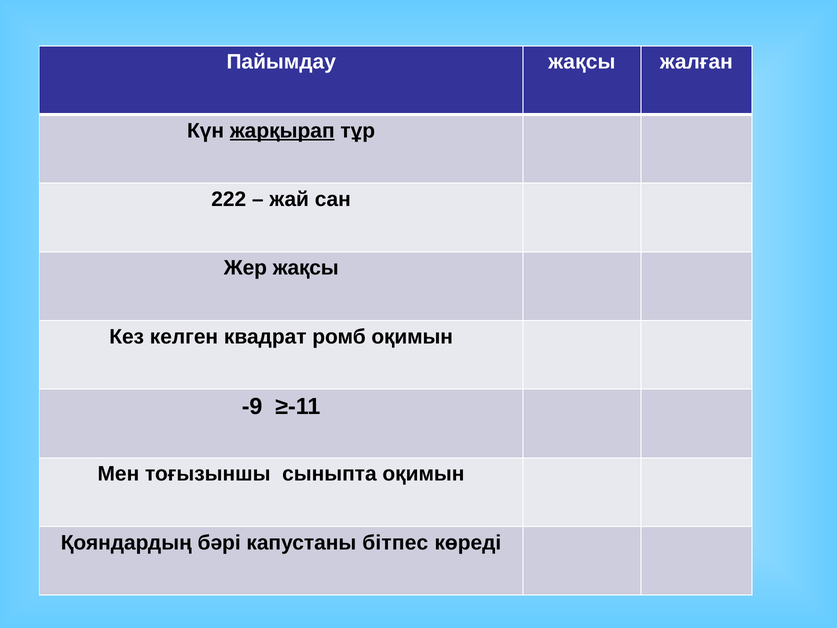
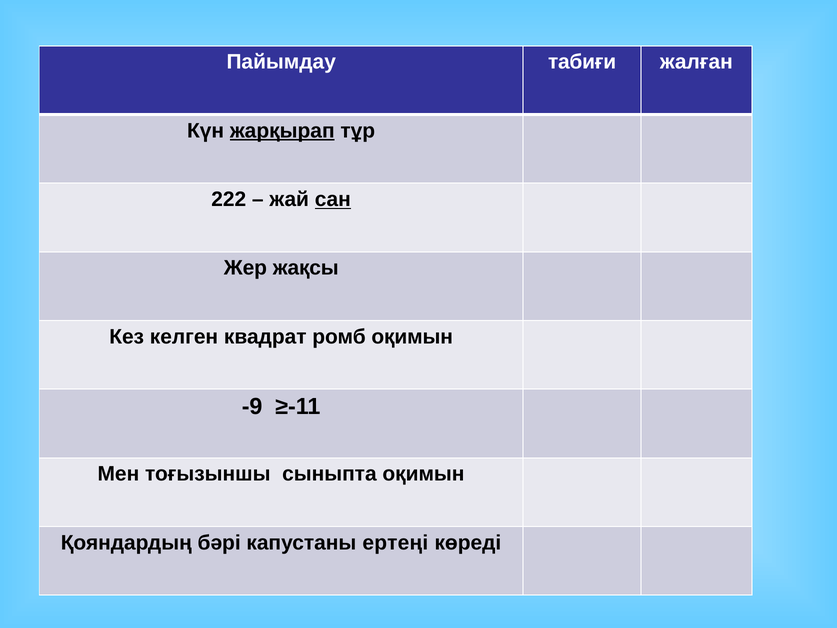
Пайымдау жақсы: жақсы -> табиғи
сан underline: none -> present
бітпес: бітпес -> ертеңі
